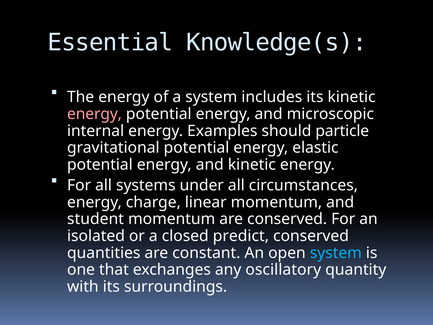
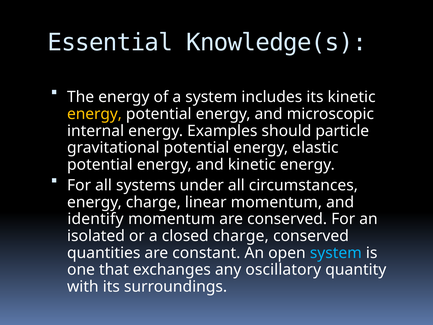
energy at (94, 114) colour: pink -> yellow
student: student -> identify
closed predict: predict -> charge
